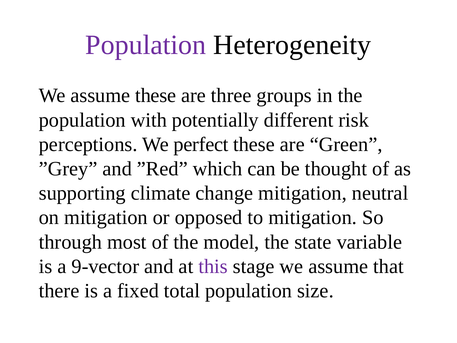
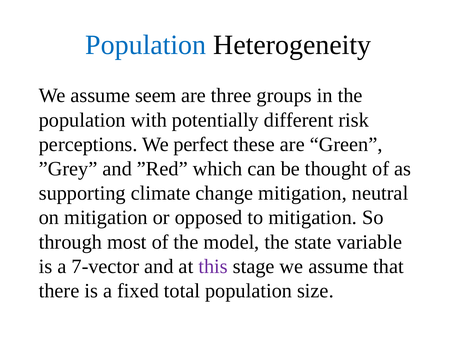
Population at (146, 45) colour: purple -> blue
assume these: these -> seem
9-vector: 9-vector -> 7-vector
